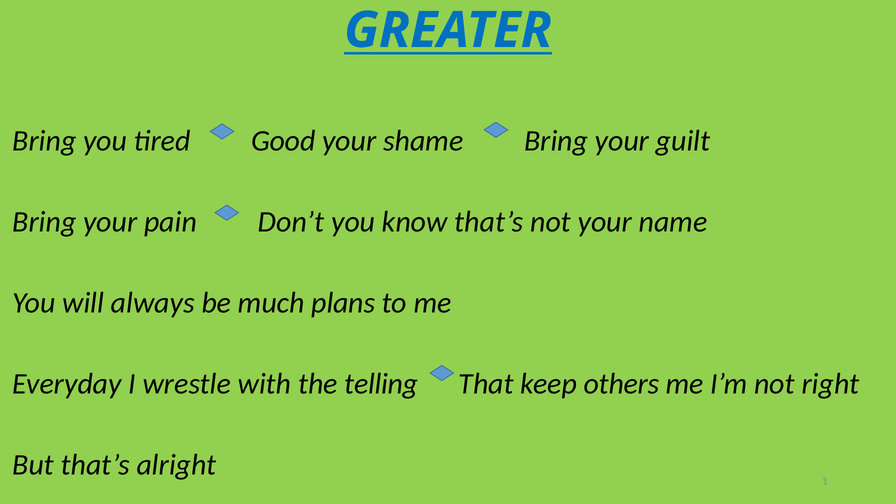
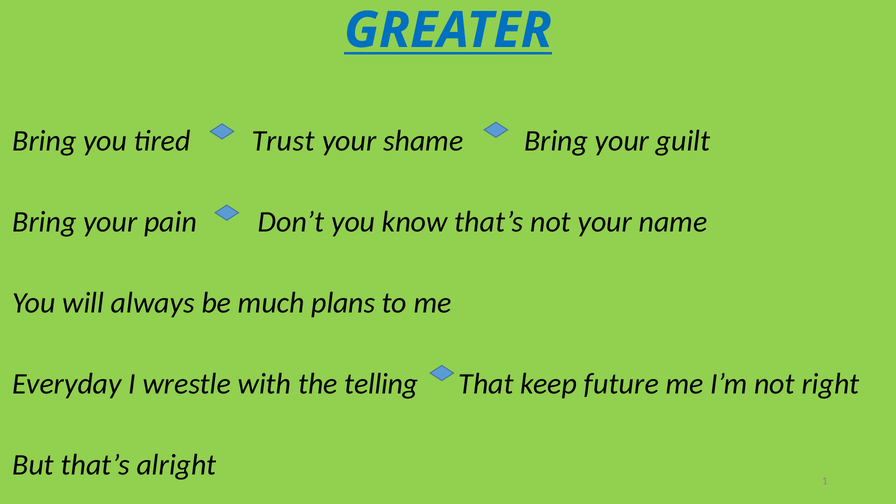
Good: Good -> Trust
others: others -> future
